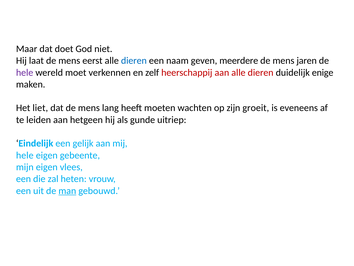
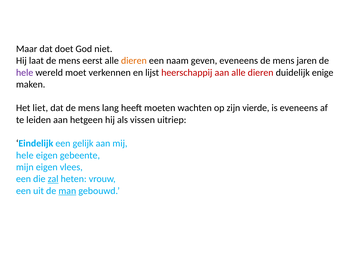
dieren at (134, 61) colour: blue -> orange
geven meerdere: meerdere -> eveneens
zelf: zelf -> lijst
groeit: groeit -> vierde
gunde: gunde -> vissen
zal underline: none -> present
